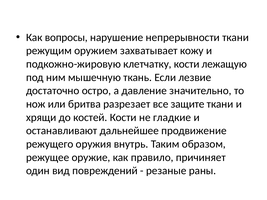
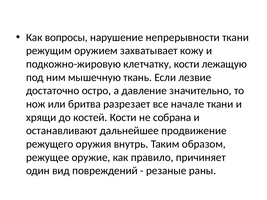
защите: защите -> начале
гладкие: гладкие -> собрана
